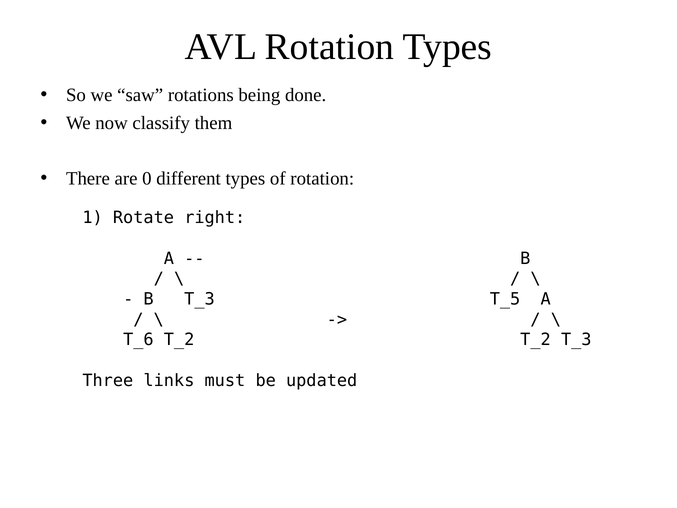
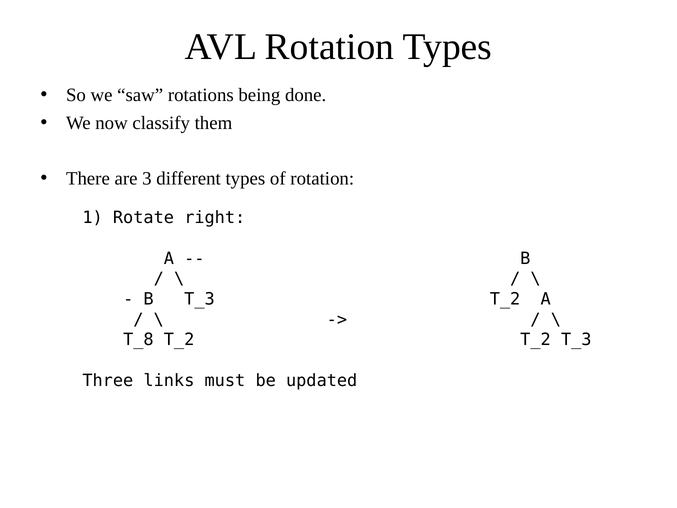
0: 0 -> 3
T_3 T_5: T_5 -> T_2
T_6: T_6 -> T_8
